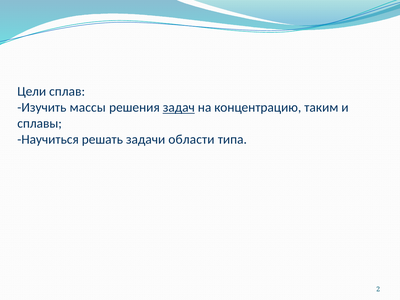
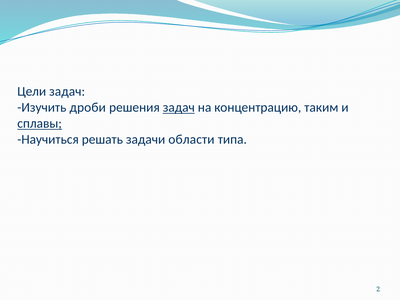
Цели сплав: сплав -> задач
массы: массы -> дроби
сплавы underline: none -> present
